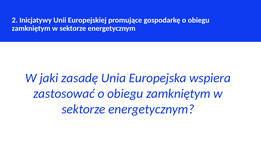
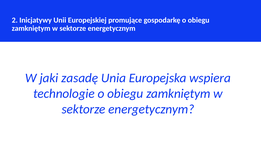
zastosować: zastosować -> technologie
